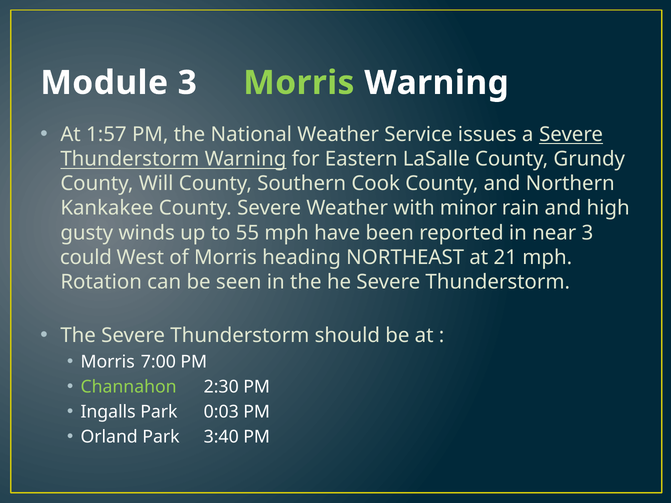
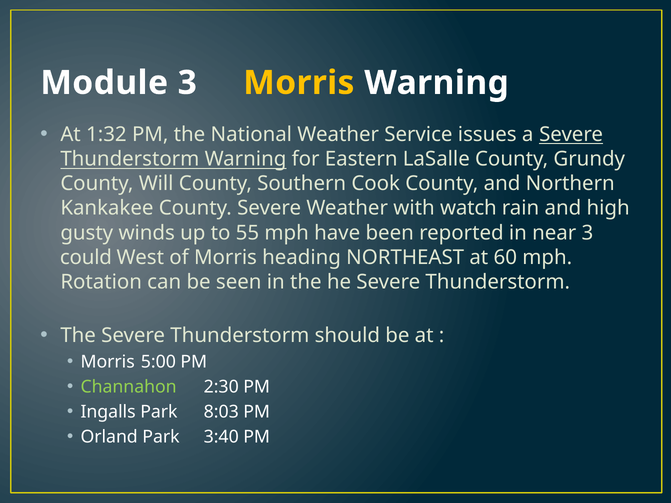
Morris at (299, 83) colour: light green -> yellow
1:57: 1:57 -> 1:32
minor: minor -> watch
21: 21 -> 60
7:00: 7:00 -> 5:00
0:03: 0:03 -> 8:03
